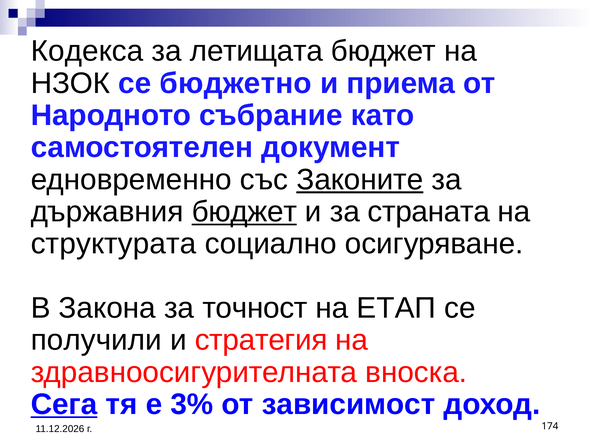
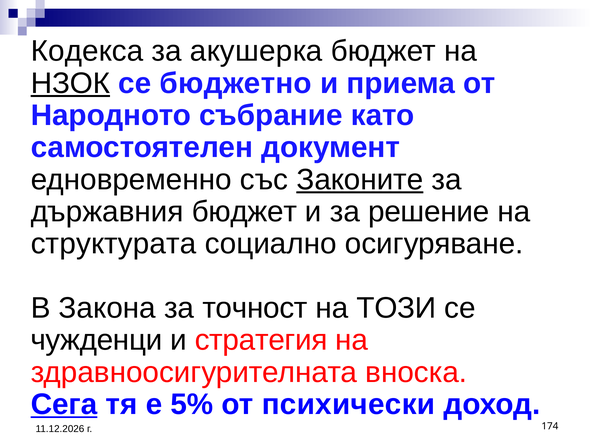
летищата: летищата -> акушерка
НЗОК underline: none -> present
бюджет at (244, 211) underline: present -> none
страната: страната -> решение
ЕТАП: ЕТАП -> ТОЗИ
получили: получили -> чужденци
3%: 3% -> 5%
зависимост: зависимост -> психически
